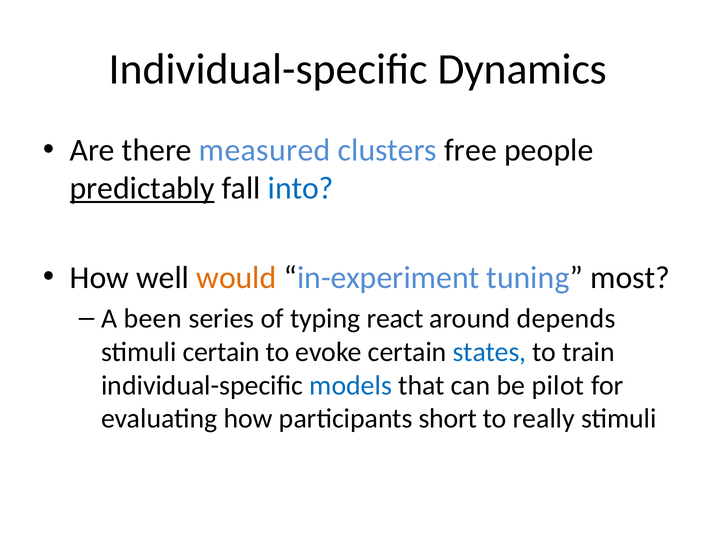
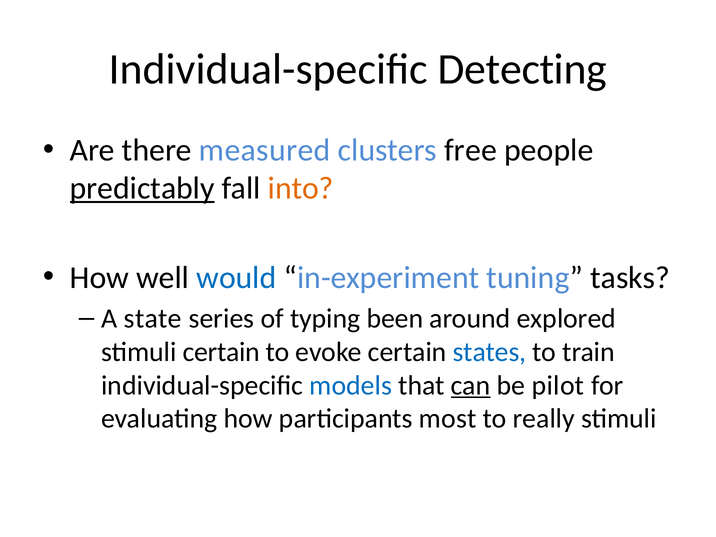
Dynamics: Dynamics -> Detecting
into colour: blue -> orange
would colour: orange -> blue
most: most -> tasks
been: been -> state
react: react -> been
depends: depends -> explored
can underline: none -> present
short: short -> most
